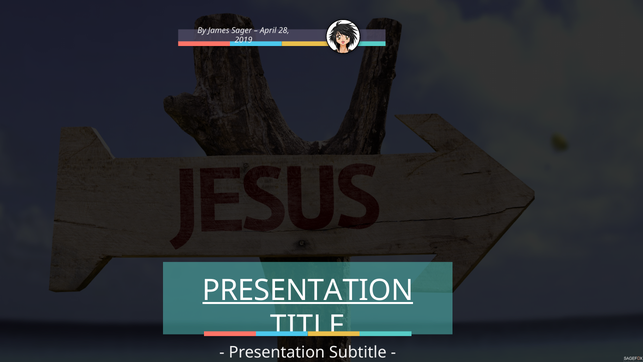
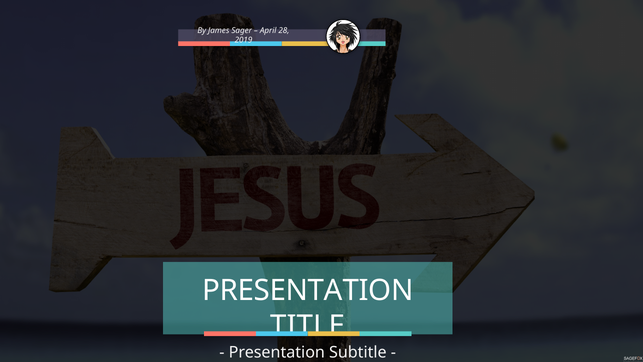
PRESENTATION at (308, 290) underline: present -> none
